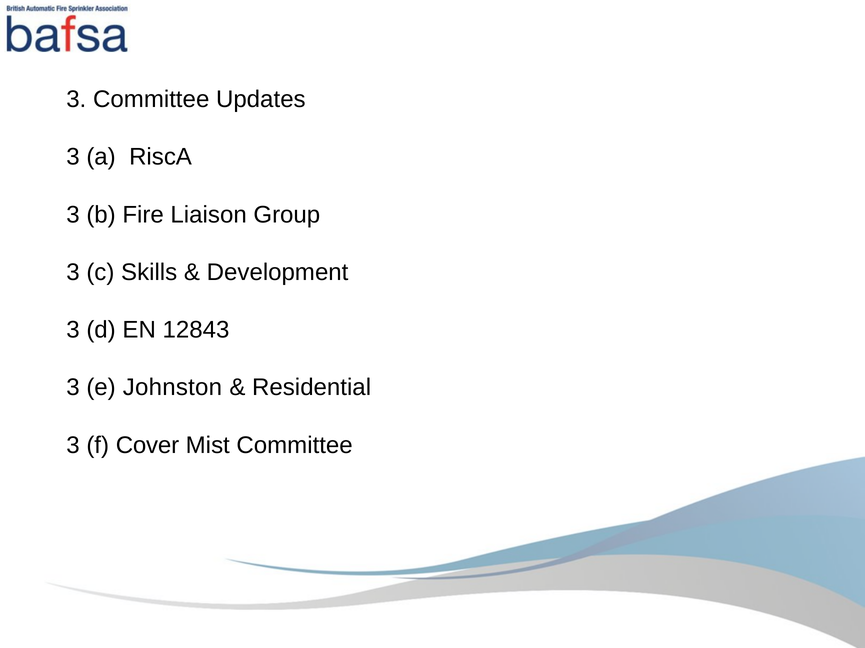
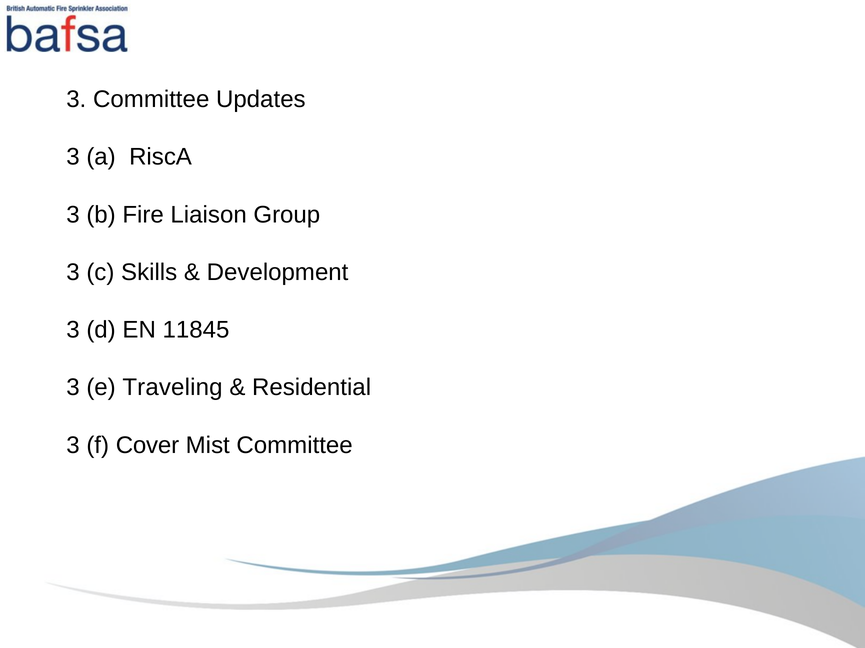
12843: 12843 -> 11845
Johnston: Johnston -> Traveling
